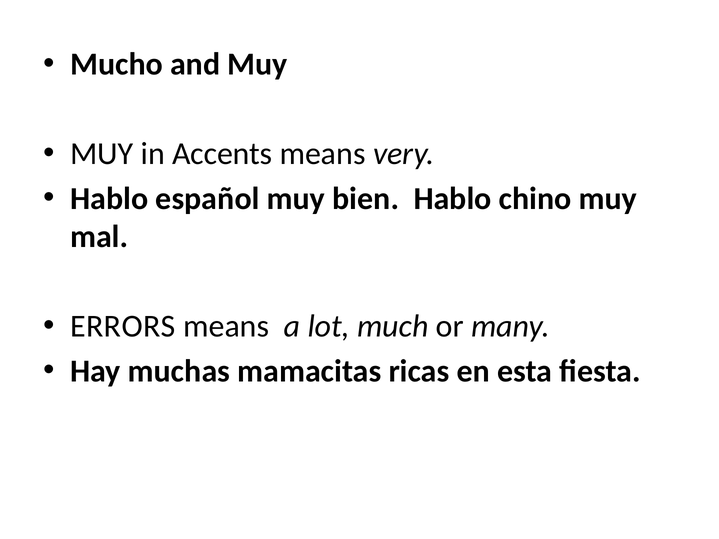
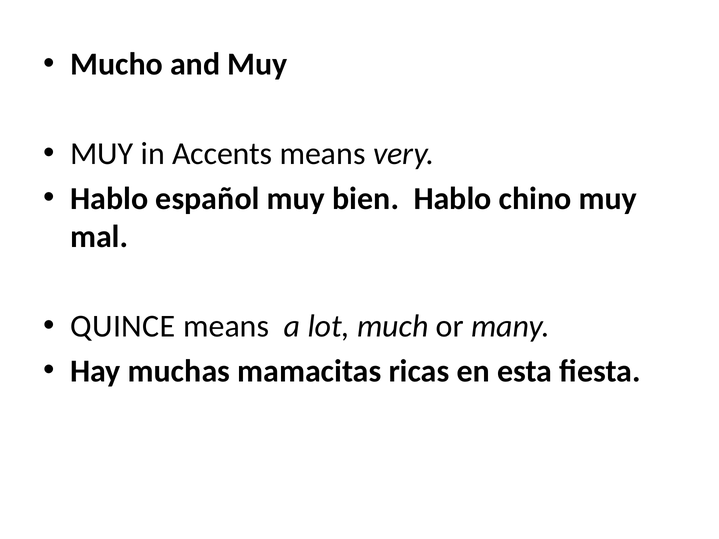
ERRORS: ERRORS -> QUINCE
